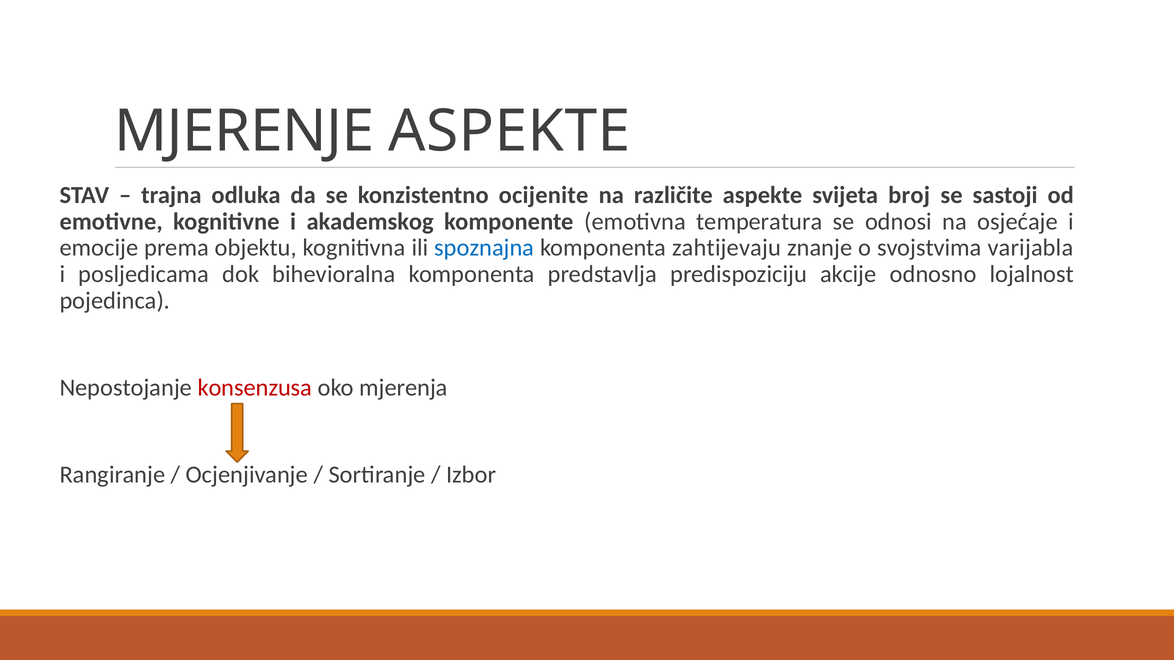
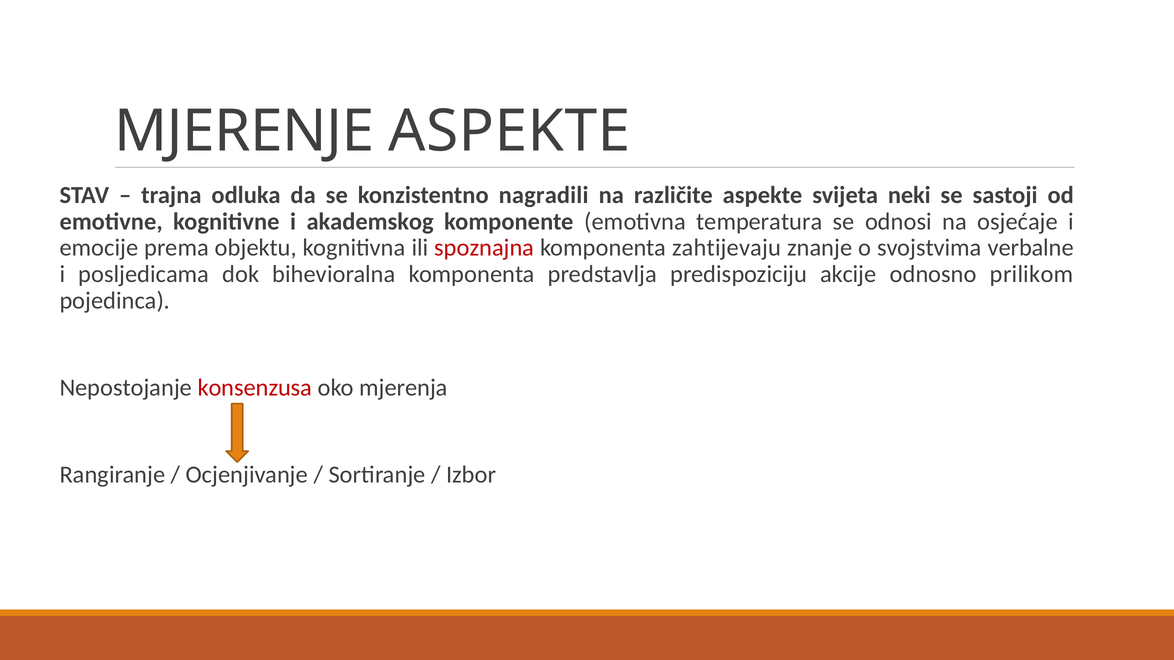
ocijenite: ocijenite -> nagradili
broj: broj -> neki
spoznajna colour: blue -> red
varijabla: varijabla -> verbalne
lojalnost: lojalnost -> prilikom
